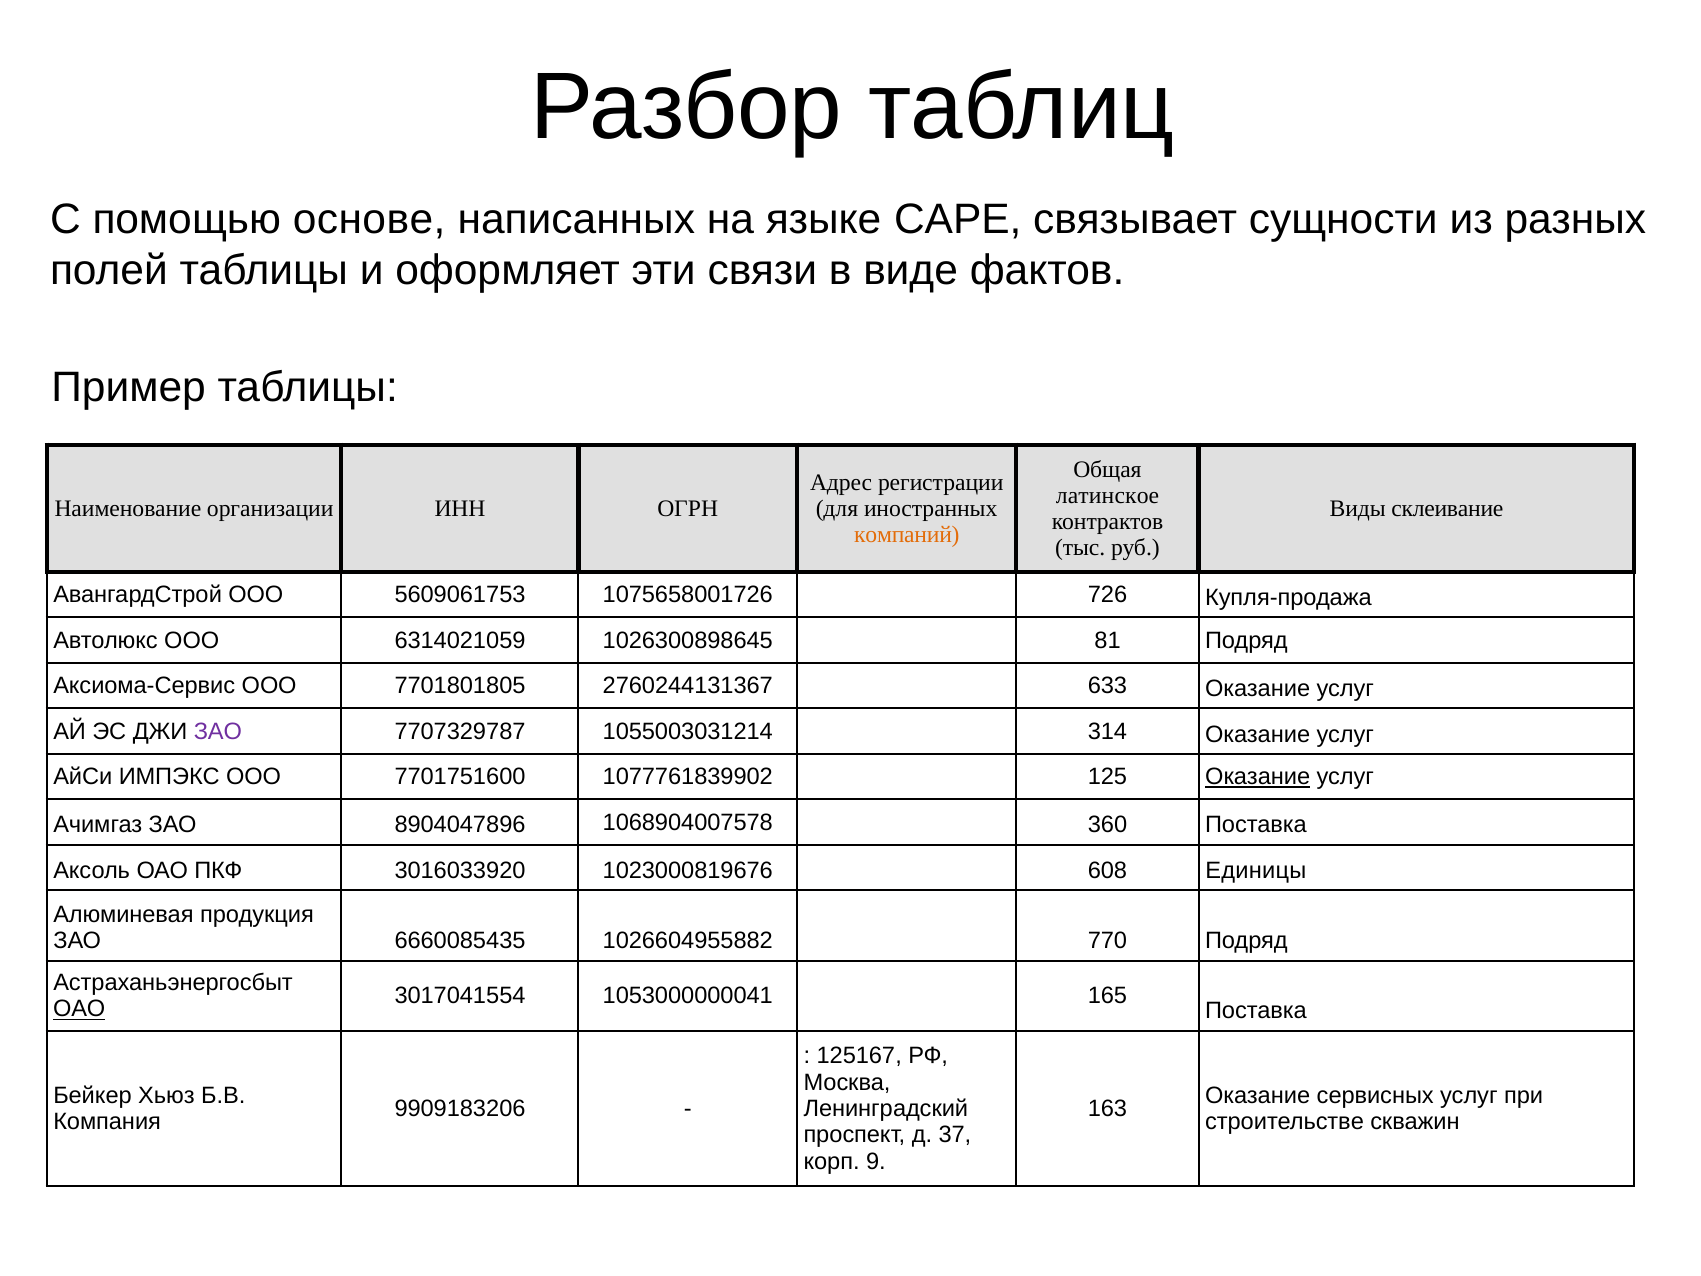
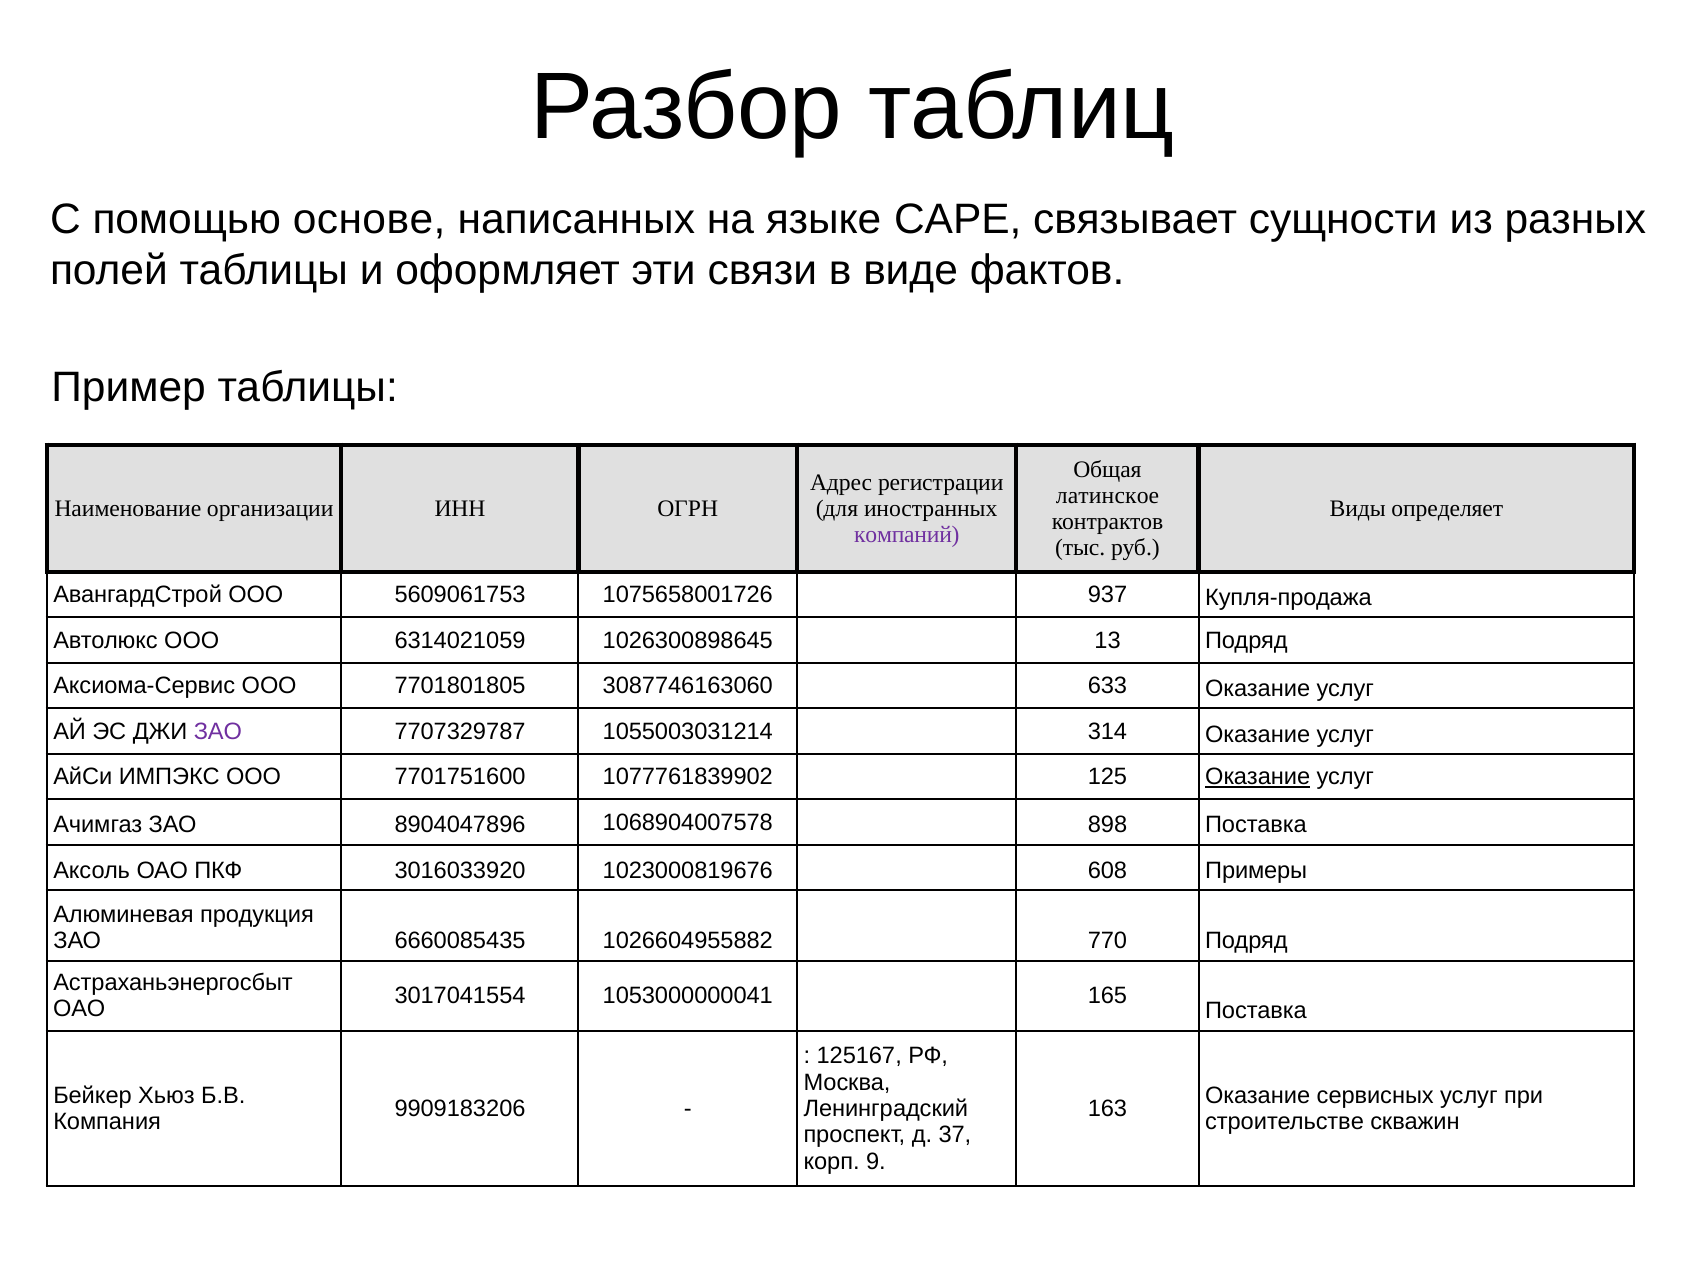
склеивание: склеивание -> определяет
компаний colour: orange -> purple
726: 726 -> 937
81: 81 -> 13
2760244131367: 2760244131367 -> 3087746163060
360: 360 -> 898
Единицы: Единицы -> Примеры
ОАО at (79, 1009) underline: present -> none
